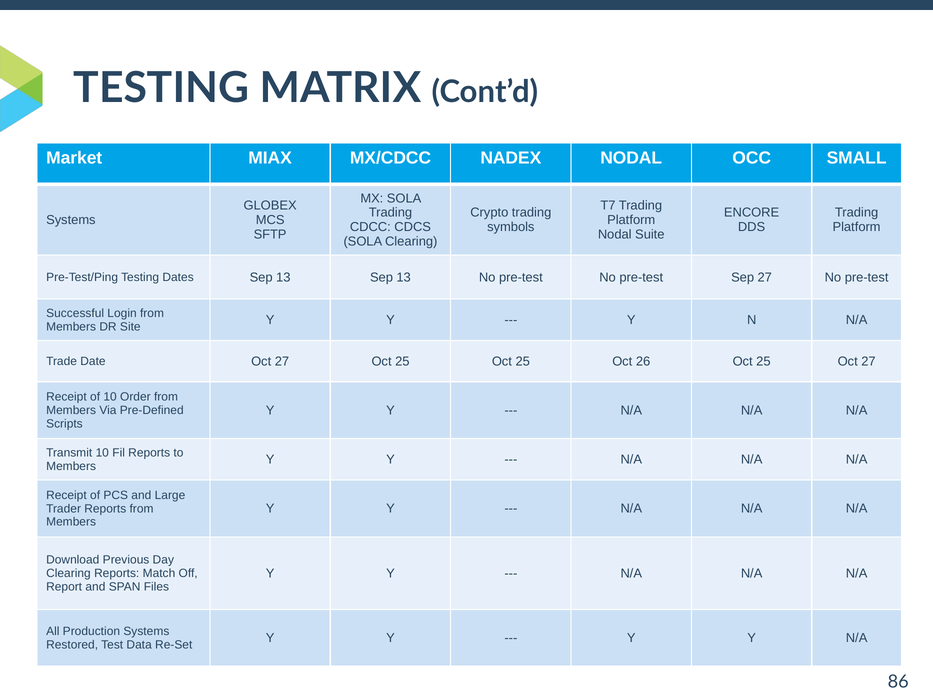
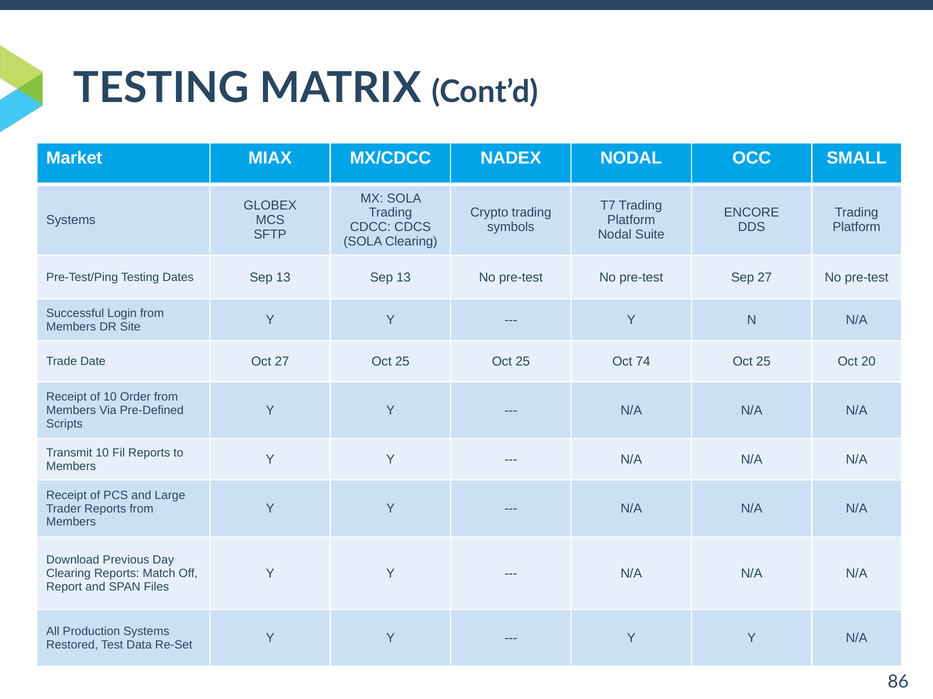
26: 26 -> 74
25 Oct 27: 27 -> 20
